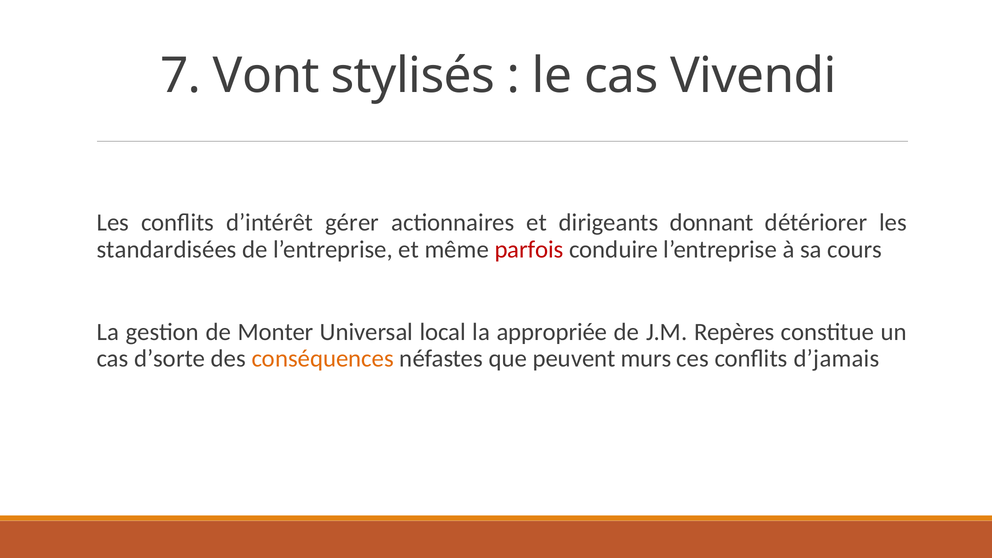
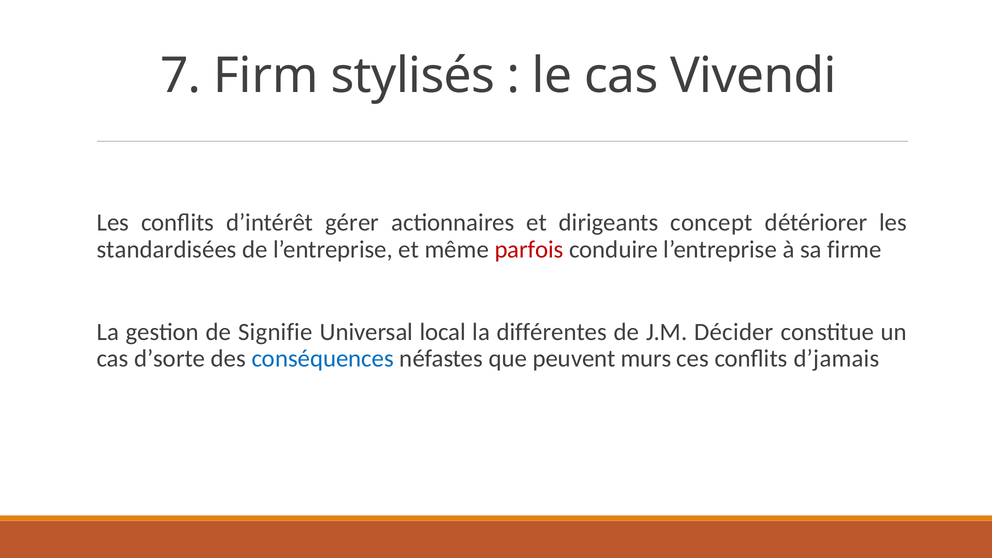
Vont: Vont -> Firm
donnant: donnant -> concept
cours: cours -> firme
Monter: Monter -> Signifie
appropriée: appropriée -> différentes
Repères: Repères -> Décider
conséquences colour: orange -> blue
